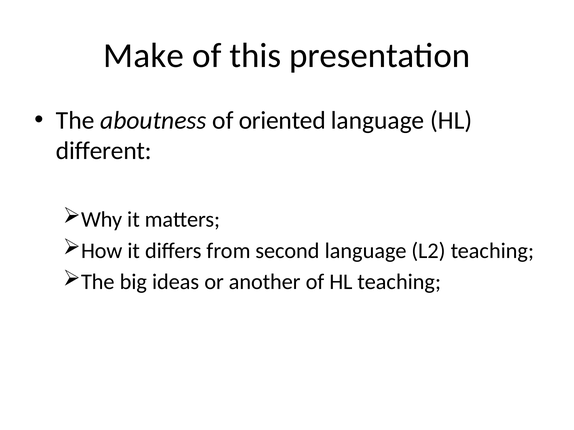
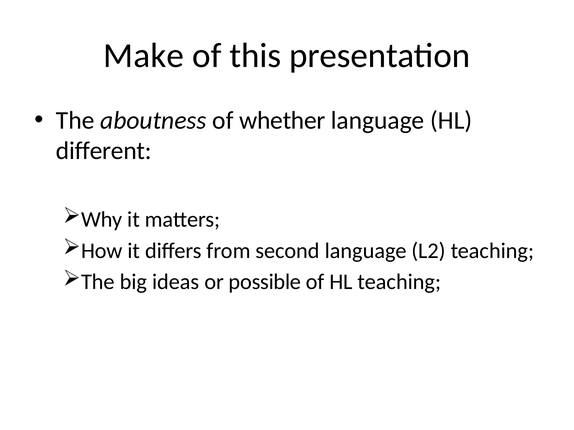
oriented: oriented -> whether
another: another -> possible
